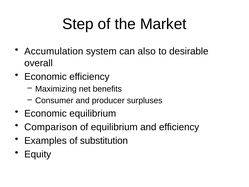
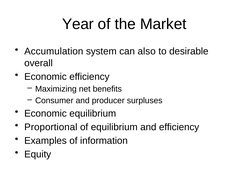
Step: Step -> Year
Comparison: Comparison -> Proportional
substitution: substitution -> information
